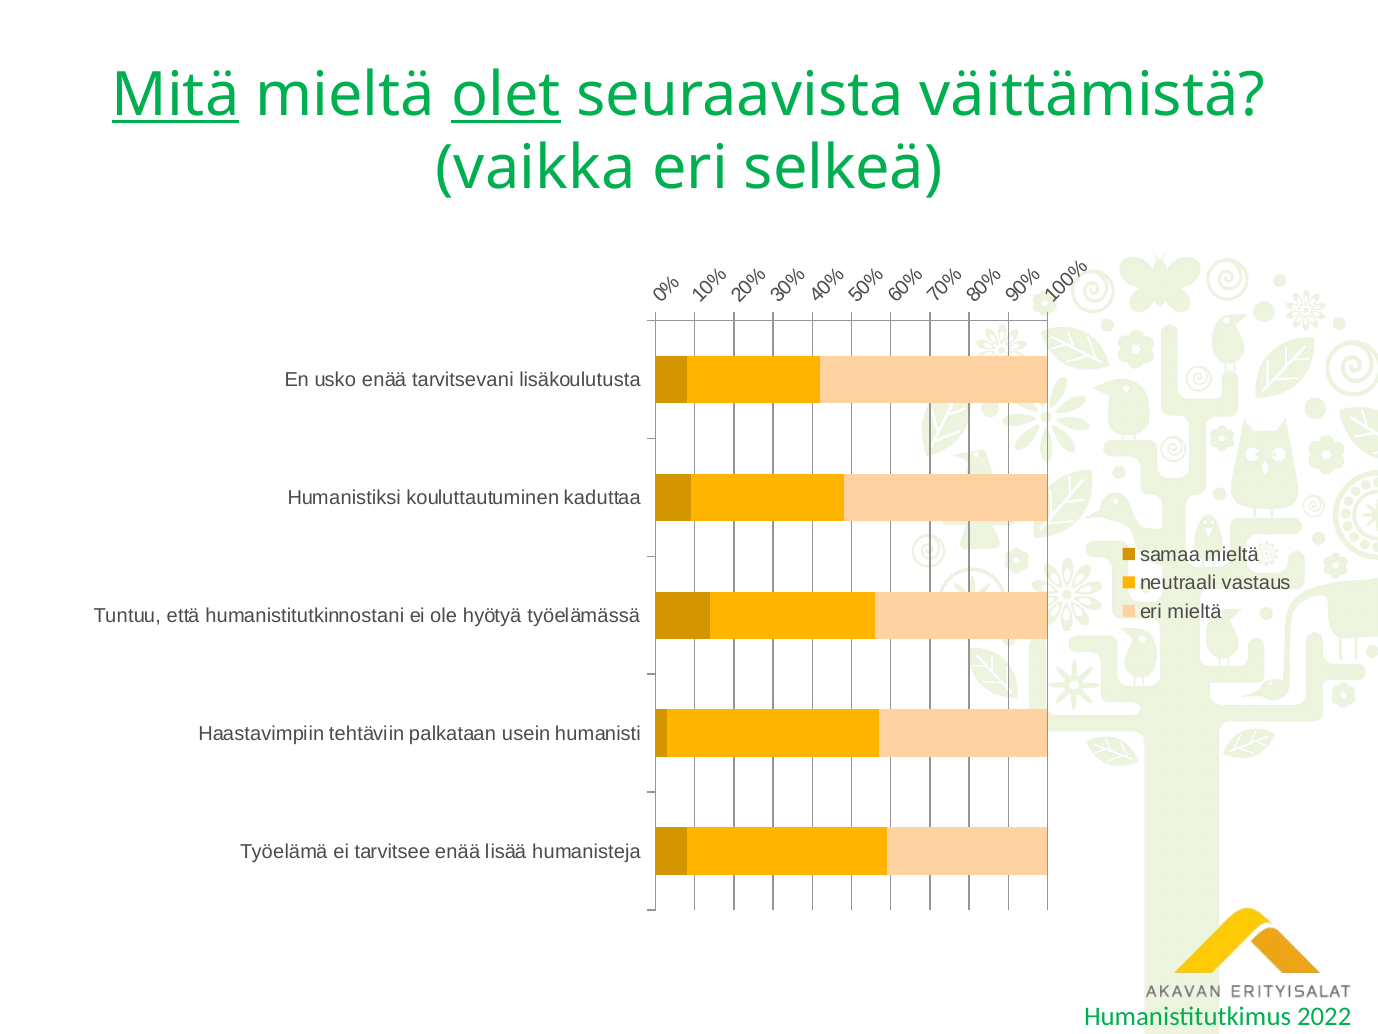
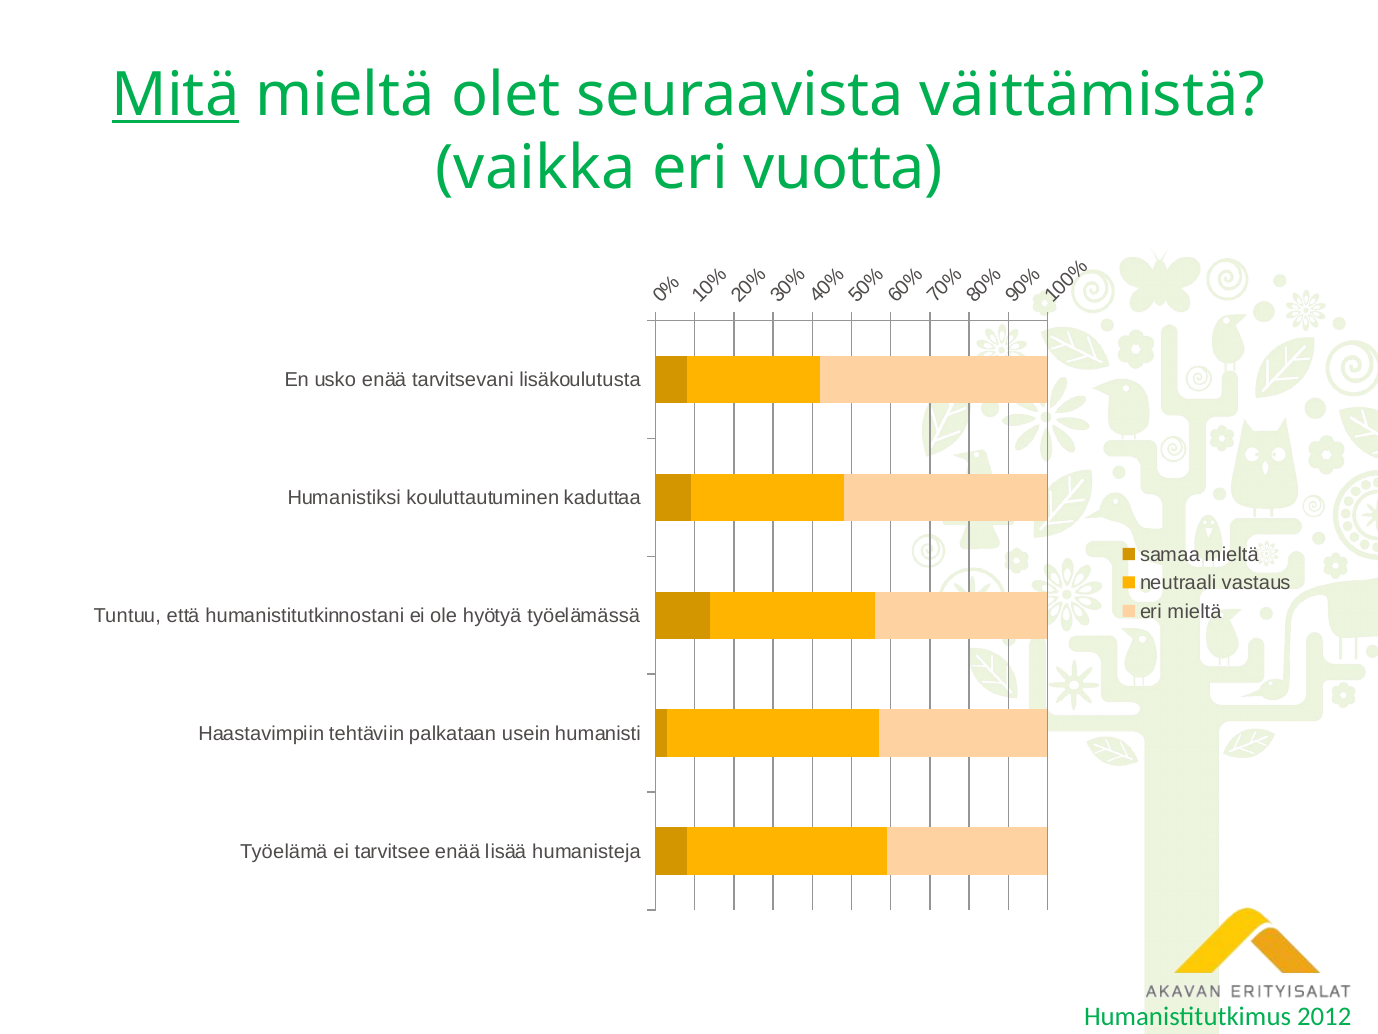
olet underline: present -> none
selkeä: selkeä -> vuotta
2022: 2022 -> 2012
